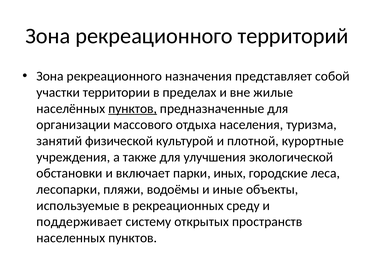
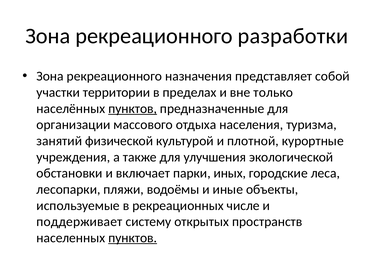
территорий: территорий -> разработки
жилые: жилые -> только
среду: среду -> числе
пунктов at (133, 238) underline: none -> present
